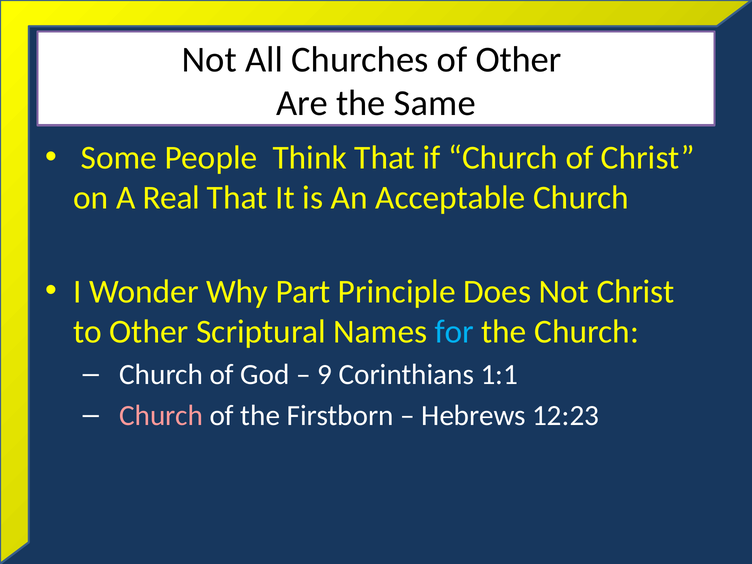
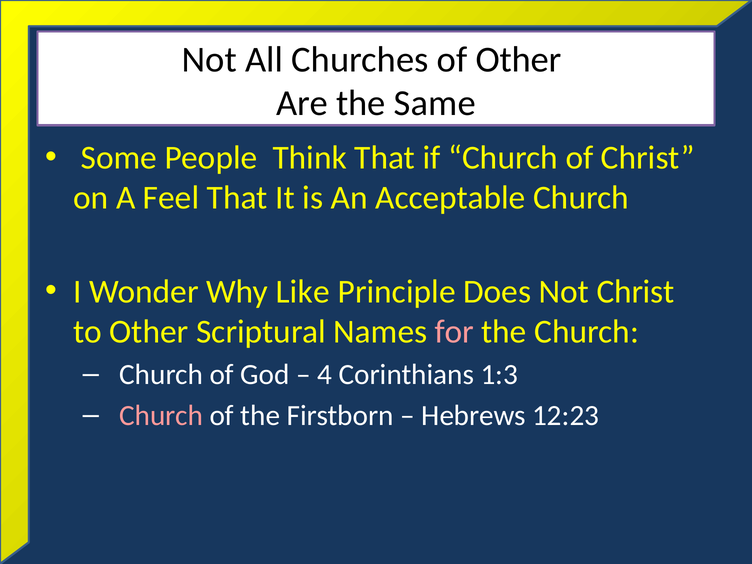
Real: Real -> Feel
Part: Part -> Like
for colour: light blue -> pink
9: 9 -> 4
1:1: 1:1 -> 1:3
